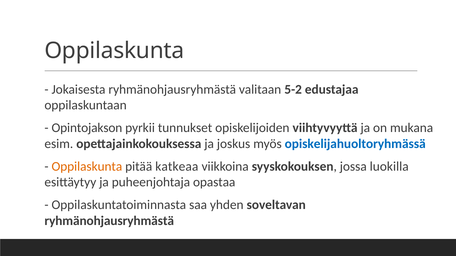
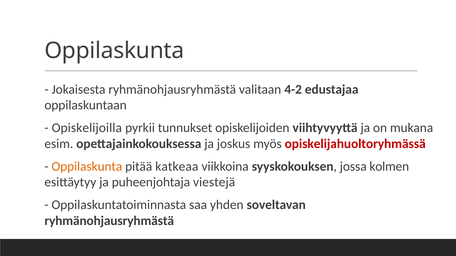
5-2: 5-2 -> 4-2
Opintojakson: Opintojakson -> Opiskelijoilla
opiskelijahuoltoryhmässä colour: blue -> red
luokilla: luokilla -> kolmen
opastaa: opastaa -> viestejä
